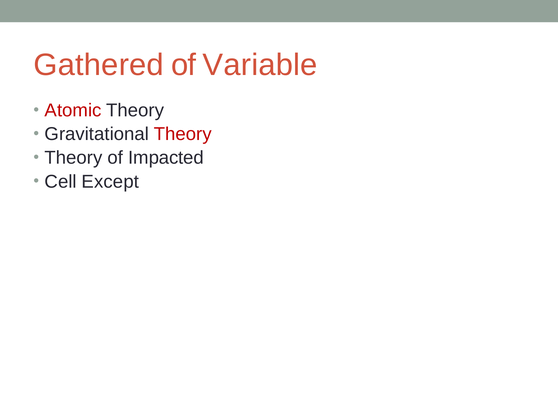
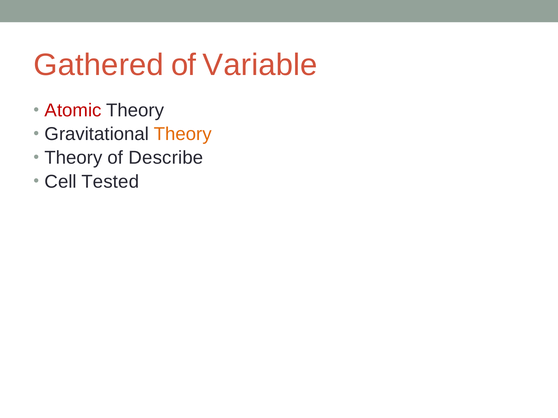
Theory at (183, 134) colour: red -> orange
Impacted: Impacted -> Describe
Except: Except -> Tested
